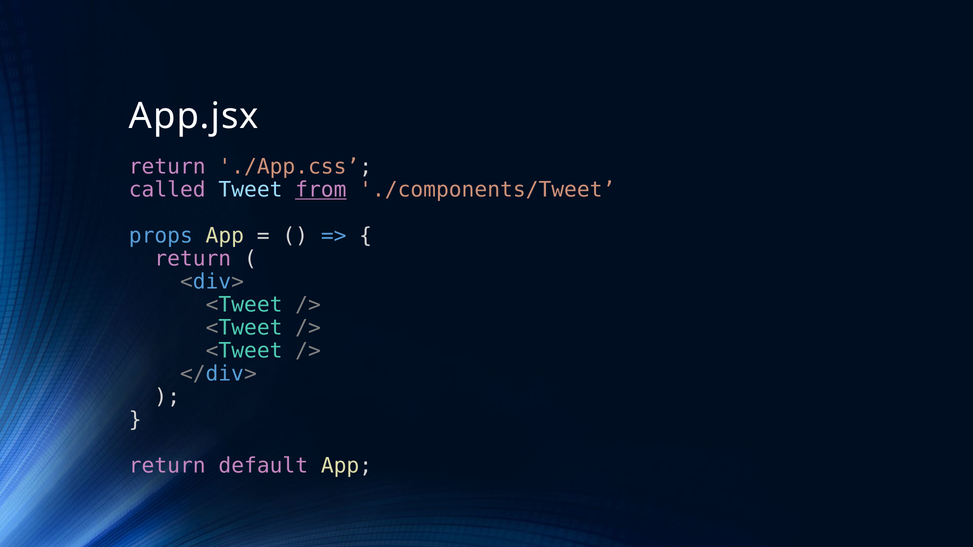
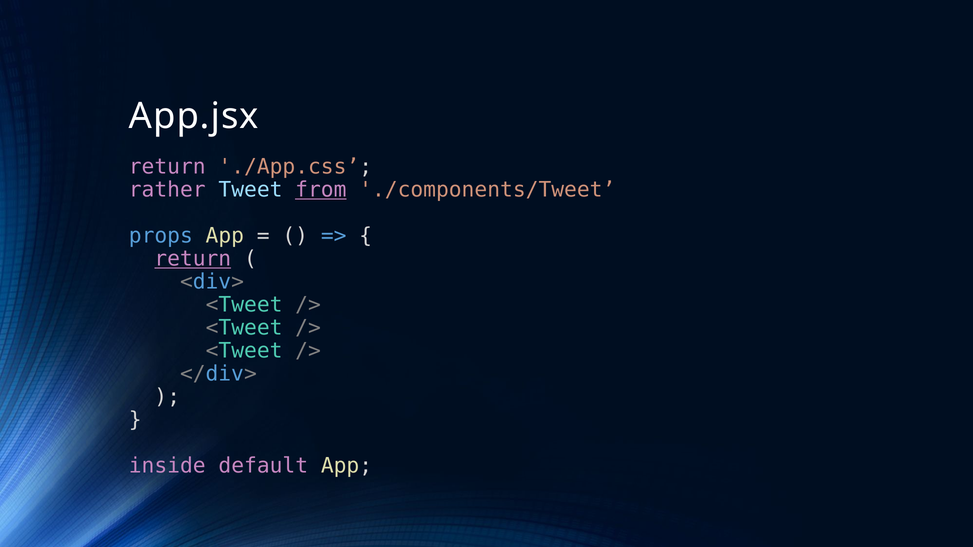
called: called -> rather
return at (193, 259) underline: none -> present
return at (167, 466): return -> inside
